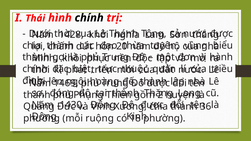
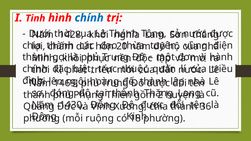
Thái: Thái -> Tinh
chính at (89, 18) colour: black -> blue
biểu: biểu -> điện
